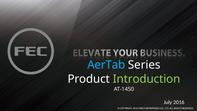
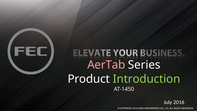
AerTab colour: light blue -> pink
